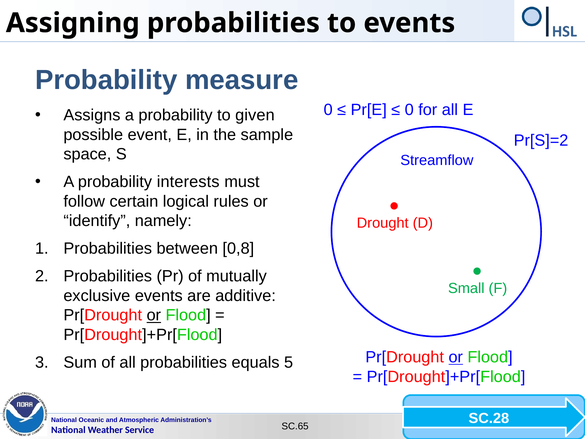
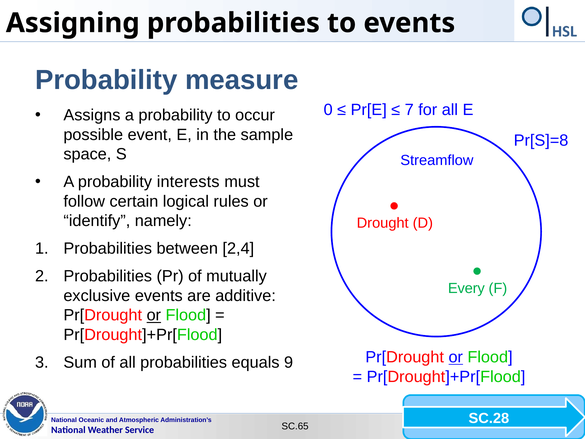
0 at (409, 110): 0 -> 7
given: given -> occur
Pr[S]=2: Pr[S]=2 -> Pr[S]=8
0,8: 0,8 -> 2,4
Small: Small -> Every
5: 5 -> 9
